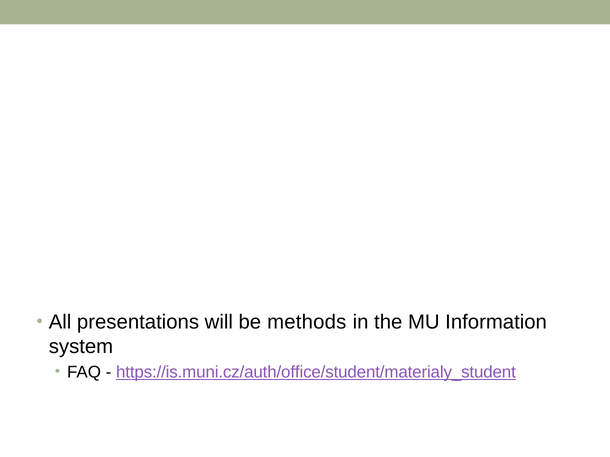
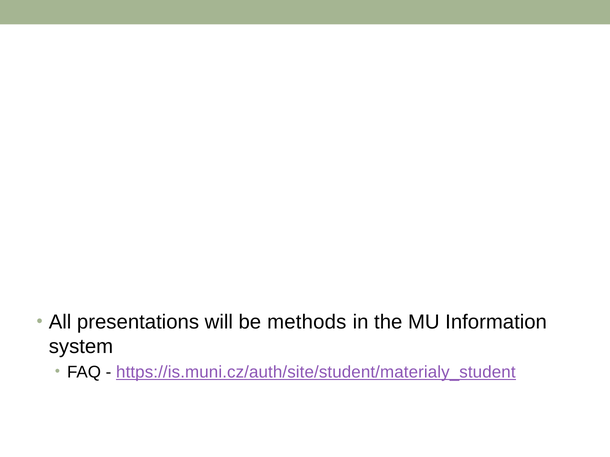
https://is.muni.cz/auth/office/student/materialy_student: https://is.muni.cz/auth/office/student/materialy_student -> https://is.muni.cz/auth/site/student/materialy_student
